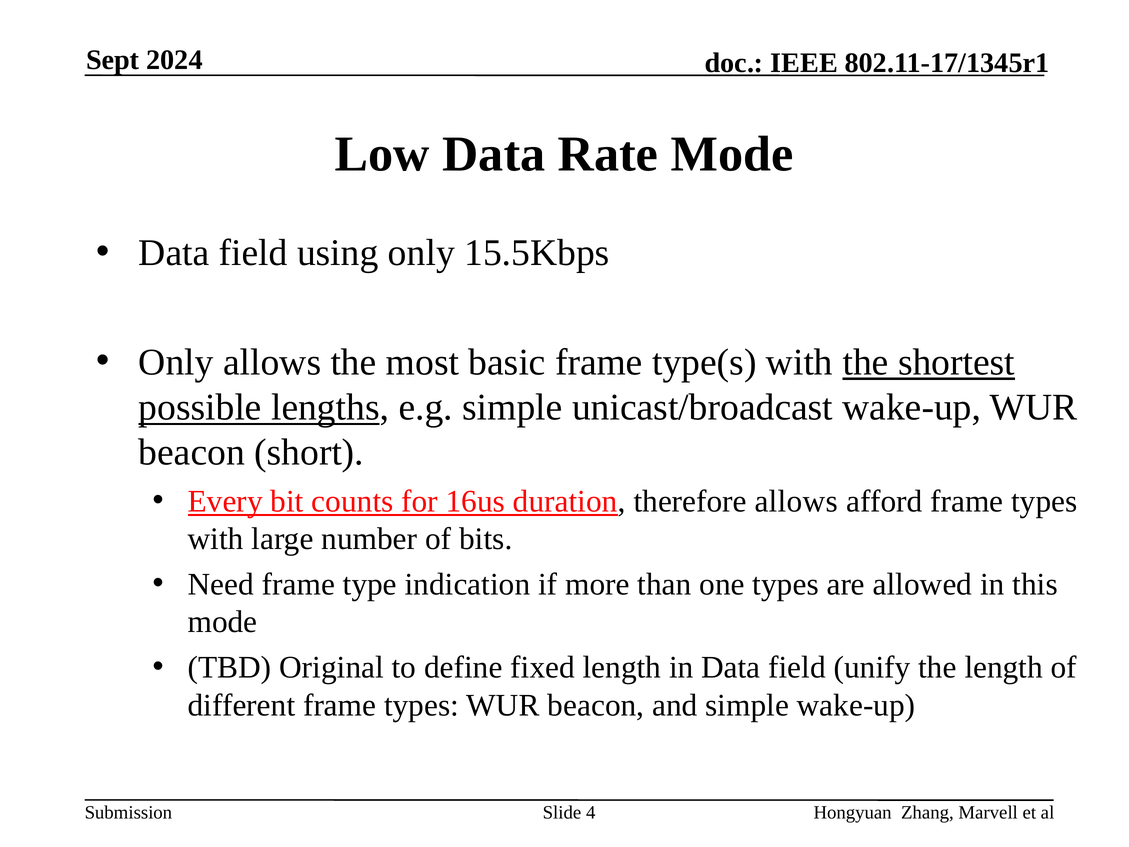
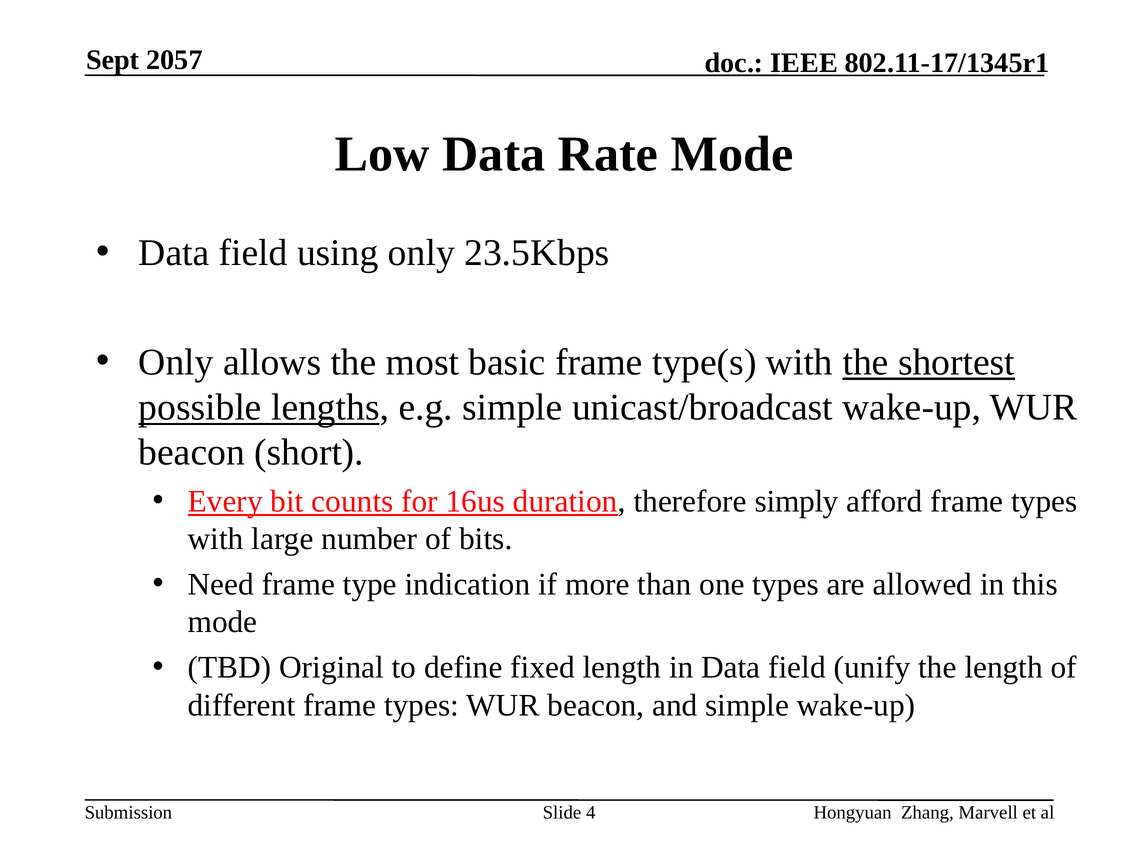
2024: 2024 -> 2057
15.5Kbps: 15.5Kbps -> 23.5Kbps
therefore allows: allows -> simply
